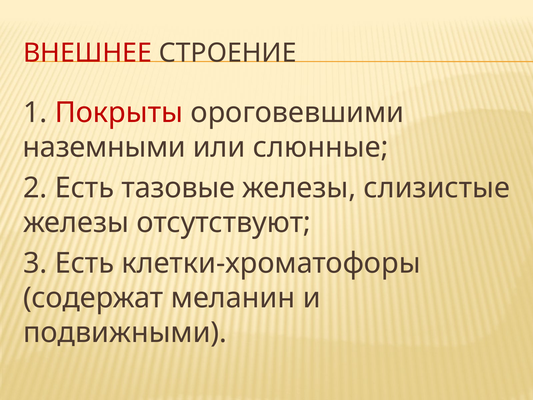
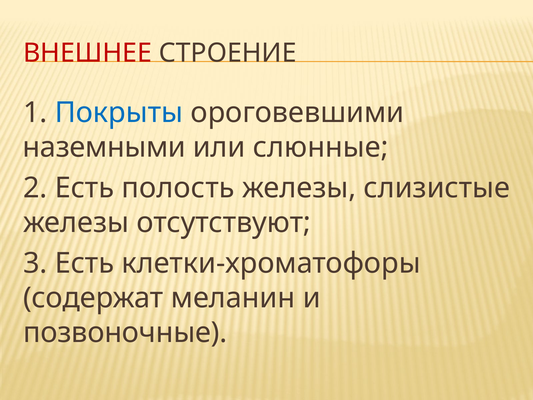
Покрыты colour: red -> blue
тазовые: тазовые -> полость
подвижными: подвижными -> позвоночные
